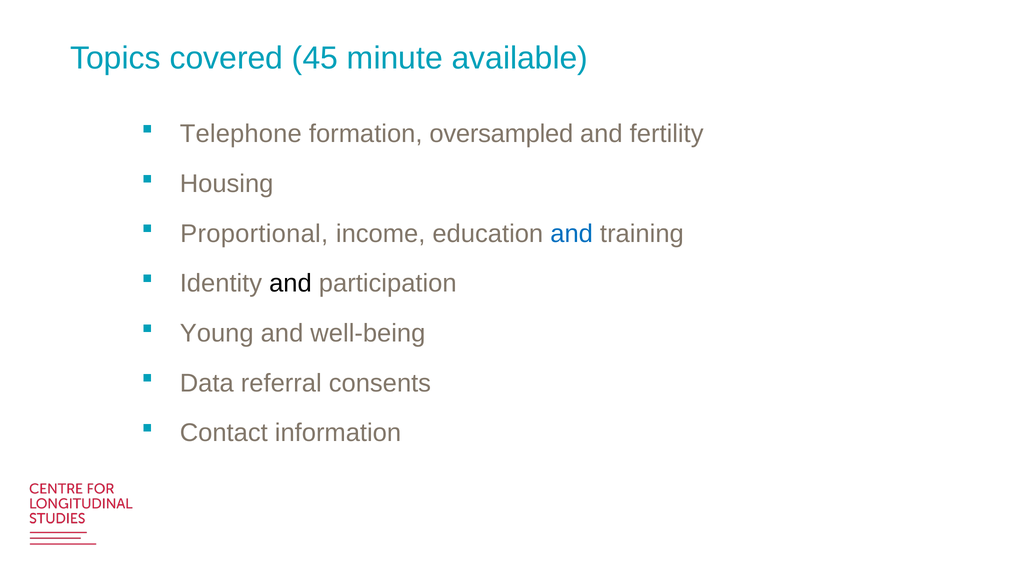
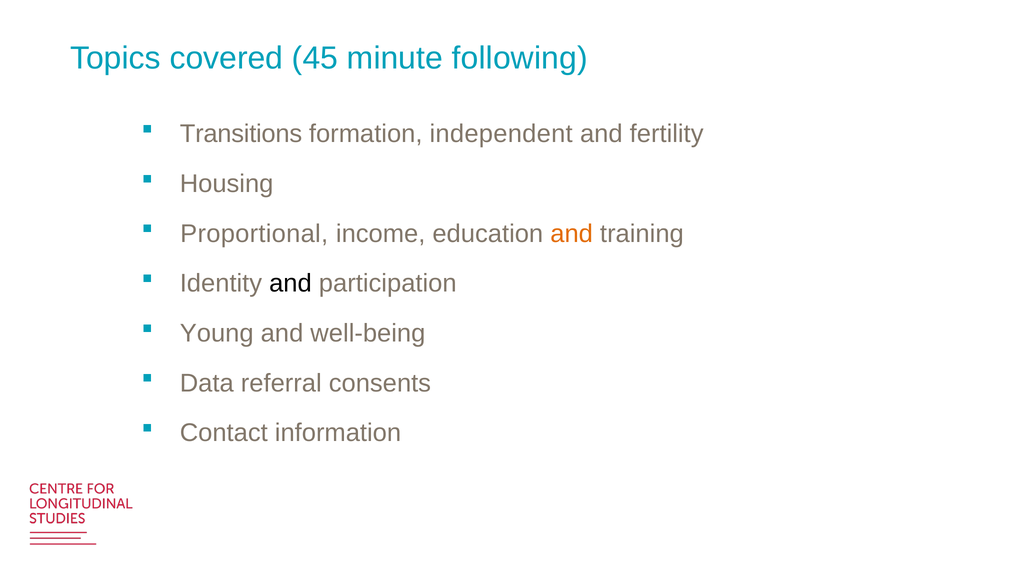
available: available -> following
Telephone: Telephone -> Transitions
oversampled: oversampled -> independent
and at (572, 234) colour: blue -> orange
